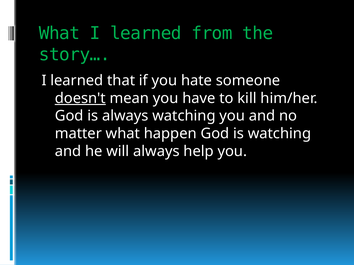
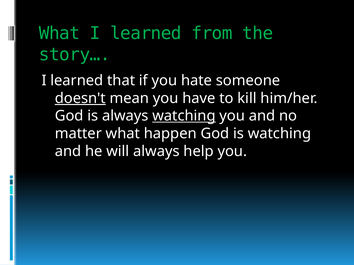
watching at (184, 116) underline: none -> present
